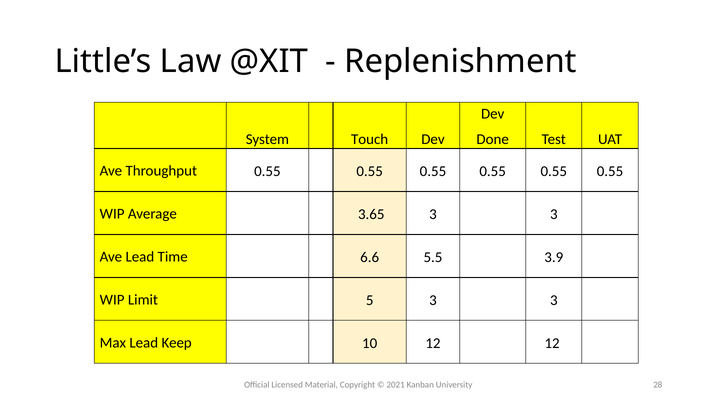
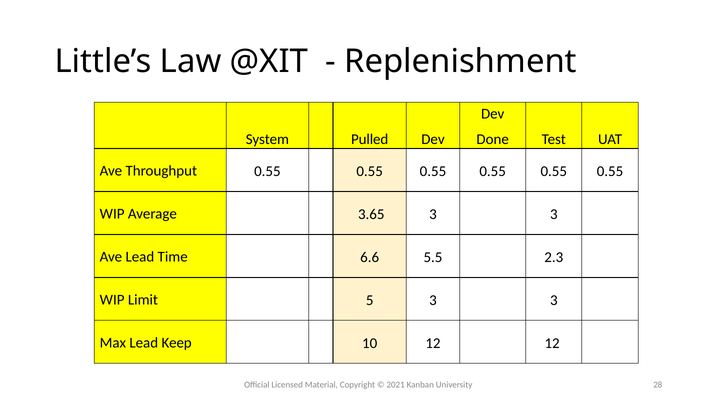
Touch: Touch -> Pulled
3.9: 3.9 -> 2.3
